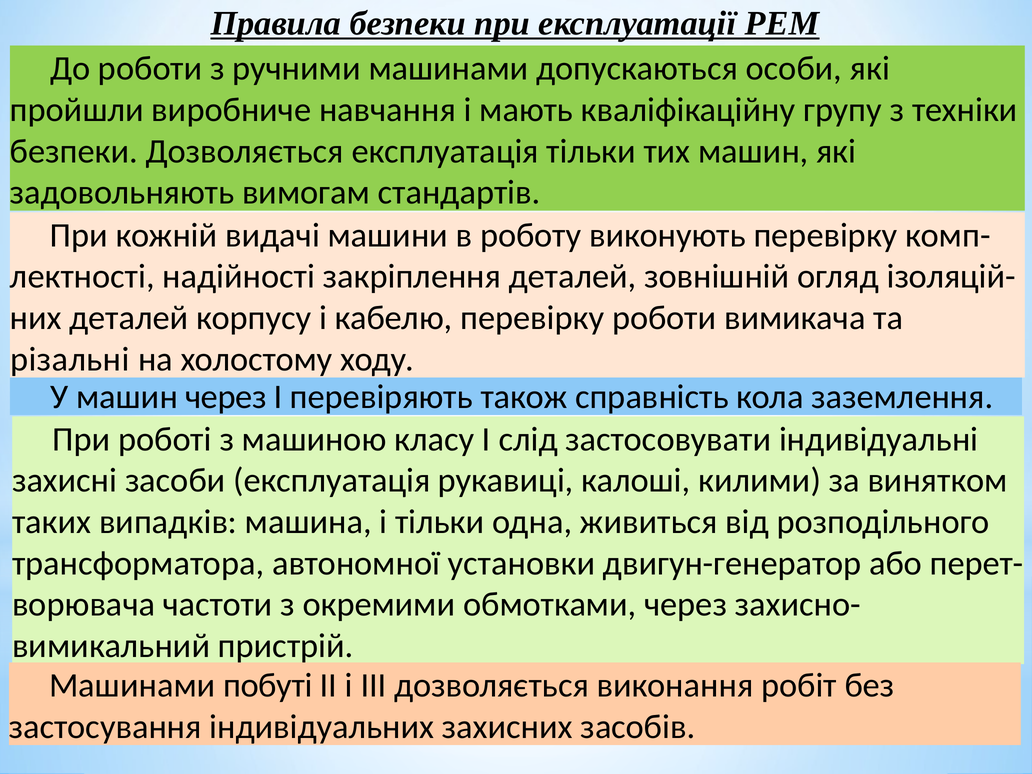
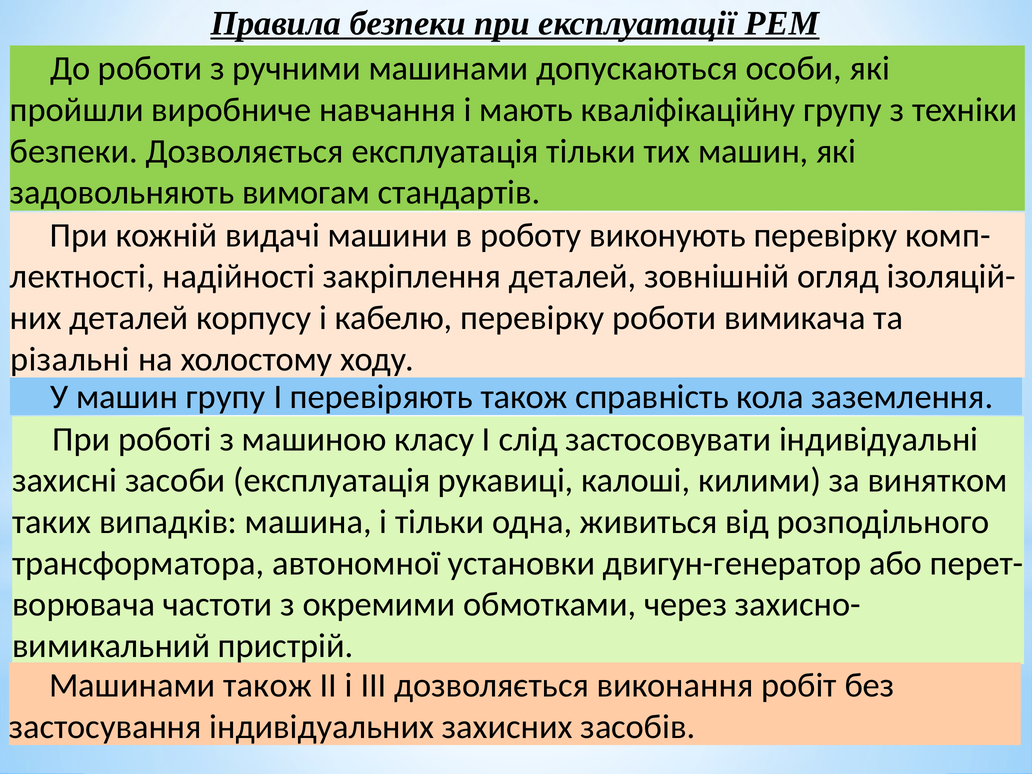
машин через: через -> групу
Машинами побуті: побуті -> також
